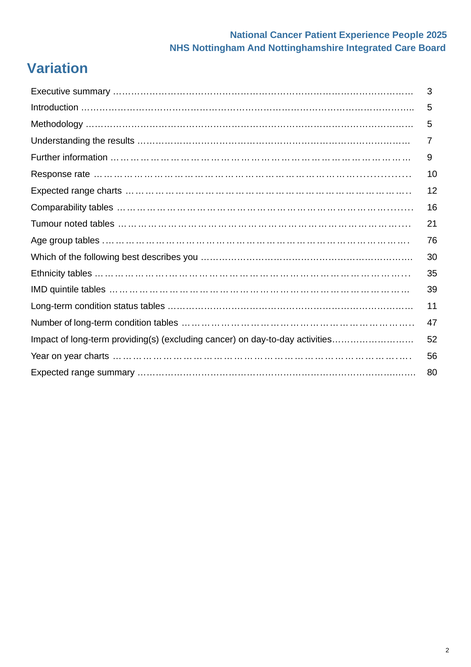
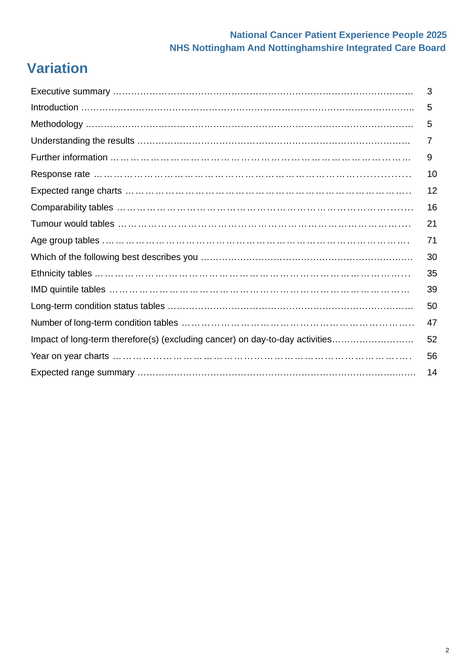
noted: noted -> would
76: 76 -> 71
11: 11 -> 50
providing(s: providing(s -> therefore(s
80: 80 -> 14
